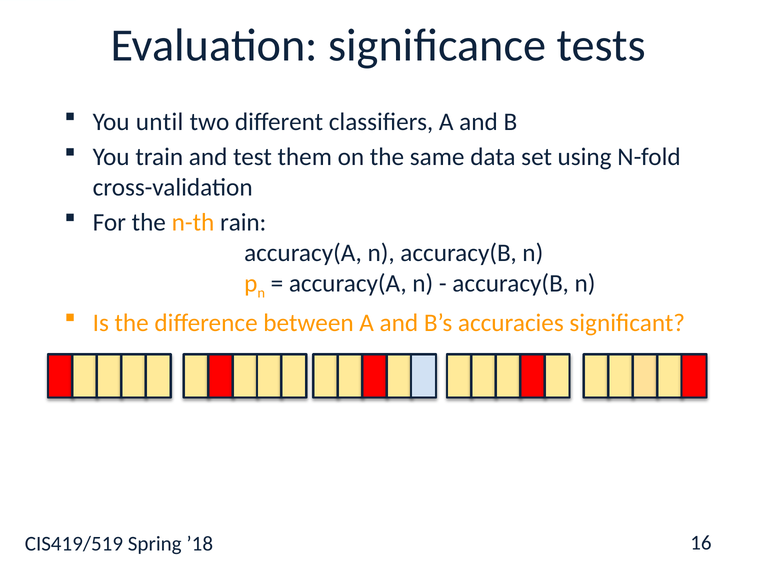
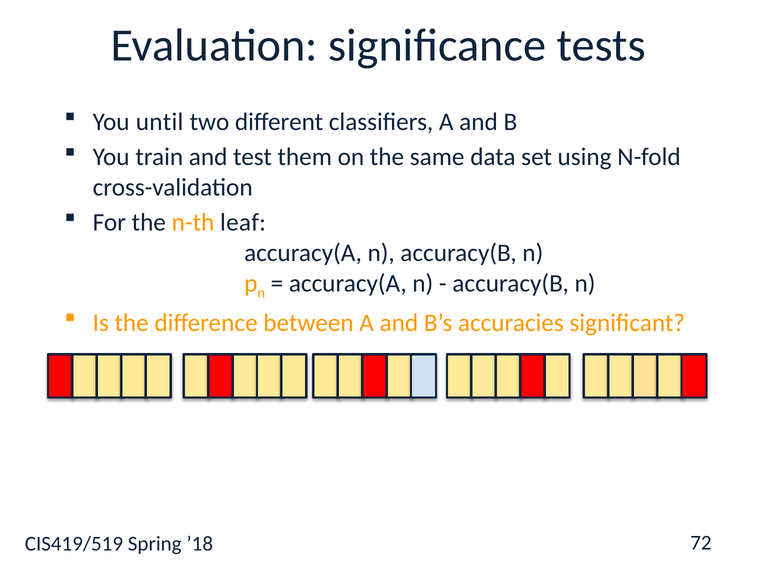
rain: rain -> leaf
16: 16 -> 72
